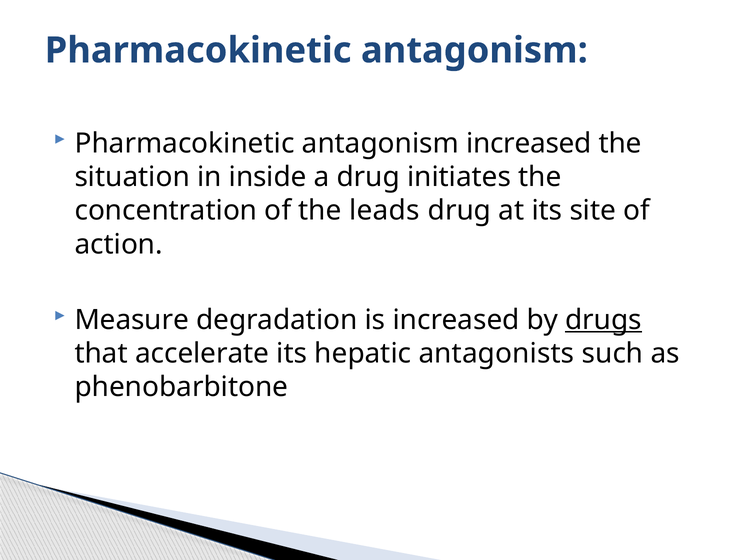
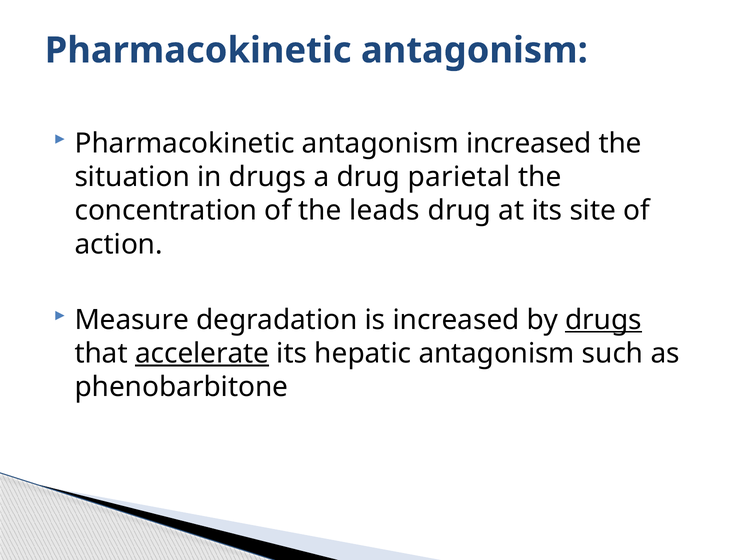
in inside: inside -> drugs
initiates: initiates -> parietal
accelerate underline: none -> present
hepatic antagonists: antagonists -> antagonism
